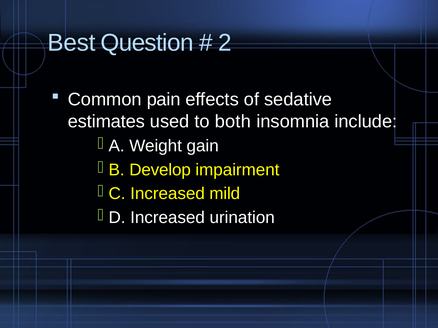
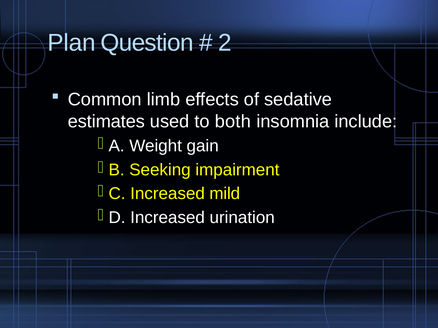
Best: Best -> Plan
pain: pain -> limb
Develop: Develop -> Seeking
